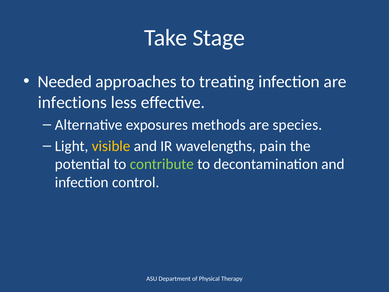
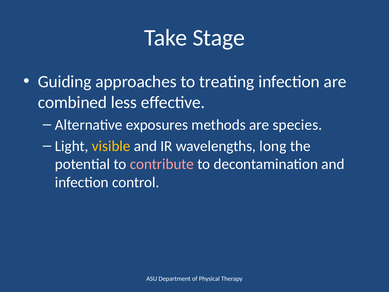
Needed: Needed -> Guiding
infections: infections -> combined
pain: pain -> long
contribute colour: light green -> pink
